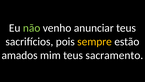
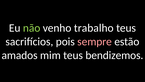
anunciar: anunciar -> trabalho
sempre colour: yellow -> pink
sacramento: sacramento -> bendizemos
